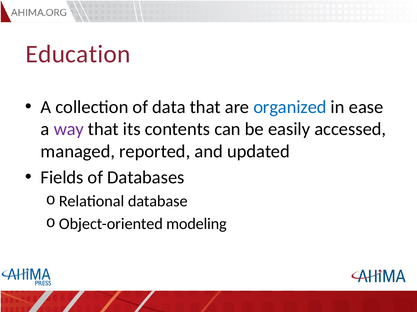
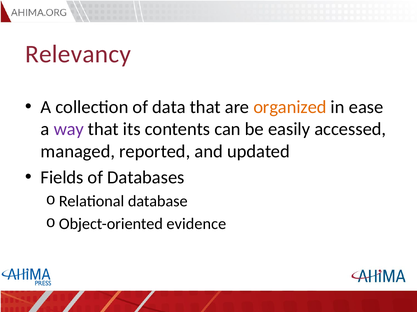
Education: Education -> Relevancy
organized colour: blue -> orange
modeling: modeling -> evidence
